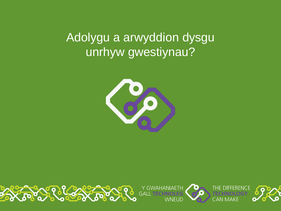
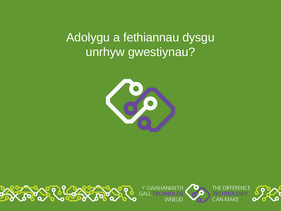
arwyddion: arwyddion -> fethiannau
